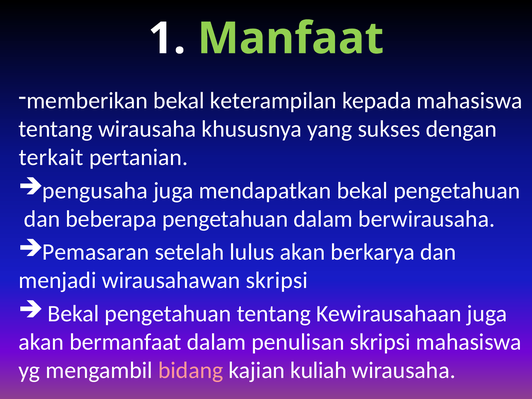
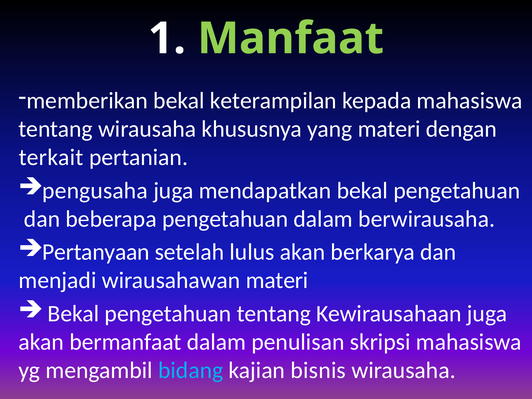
yang sukses: sukses -> materi
Pemasaran: Pemasaran -> Pertanyaan
wirausahawan skripsi: skripsi -> materi
bidang colour: pink -> light blue
kuliah: kuliah -> bisnis
